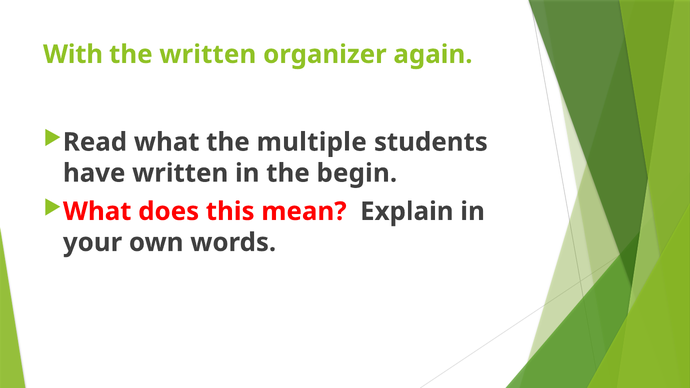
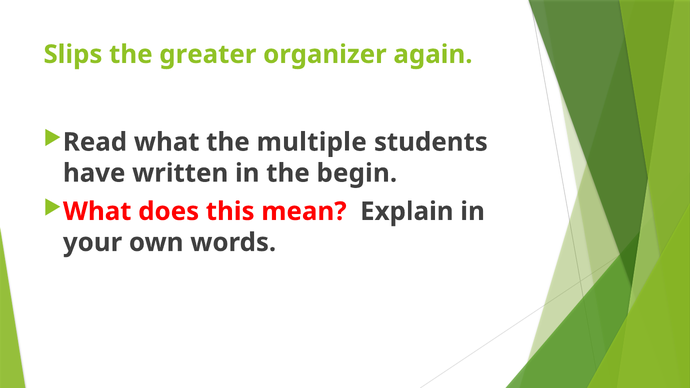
With: With -> Slips
the written: written -> greater
